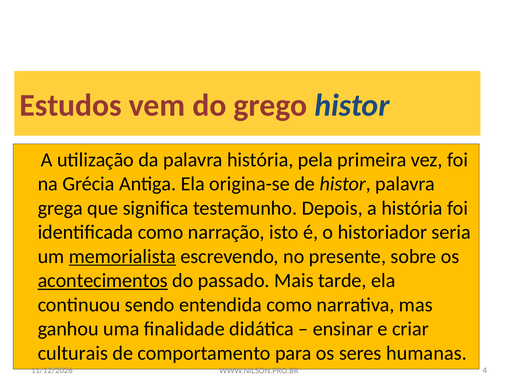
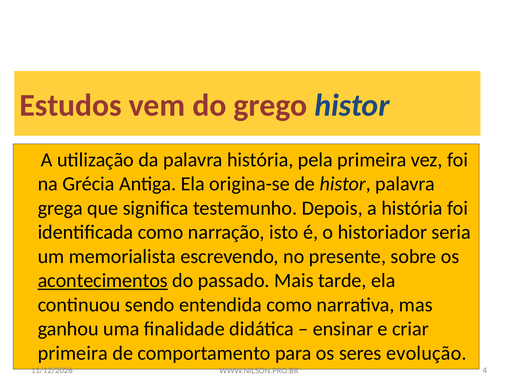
memorialista underline: present -> none
culturais at (73, 354): culturais -> primeira
humanas: humanas -> evolução
